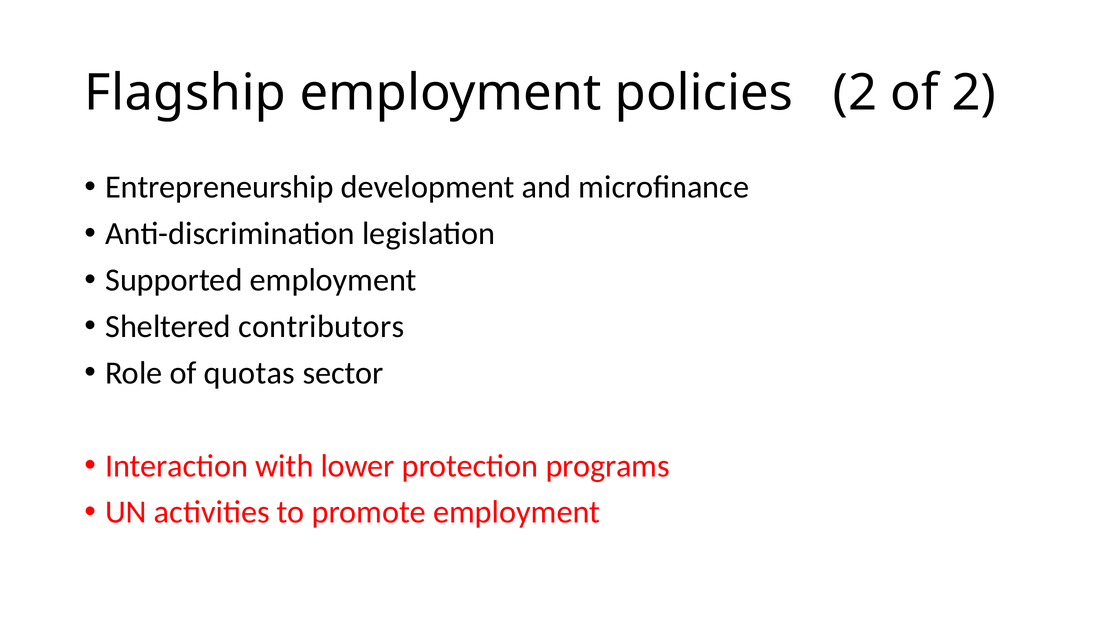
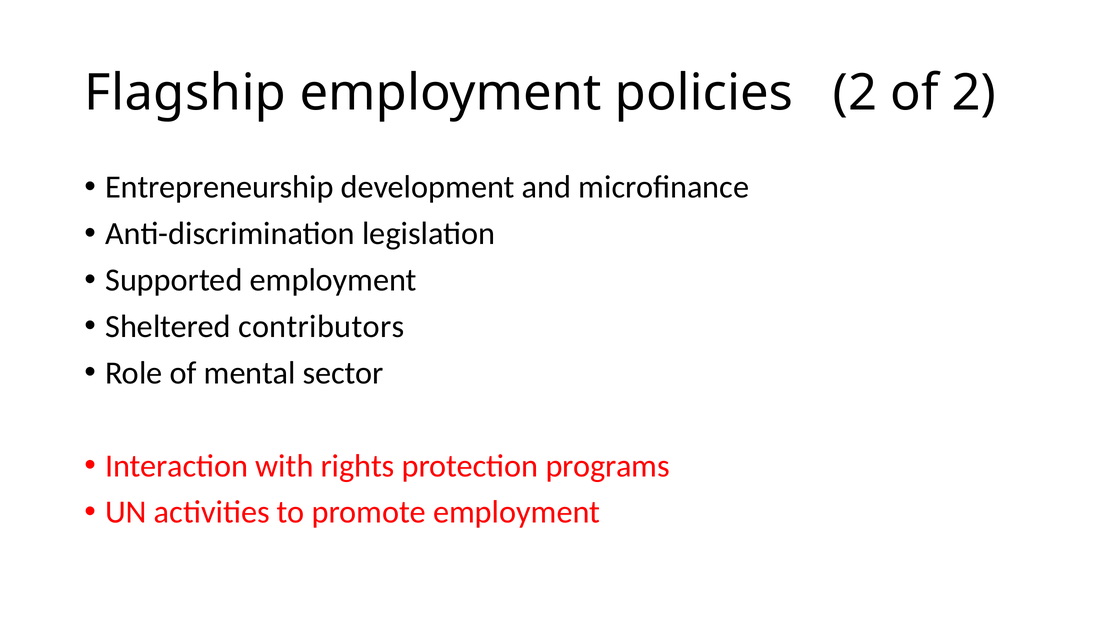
quotas: quotas -> mental
lower: lower -> rights
